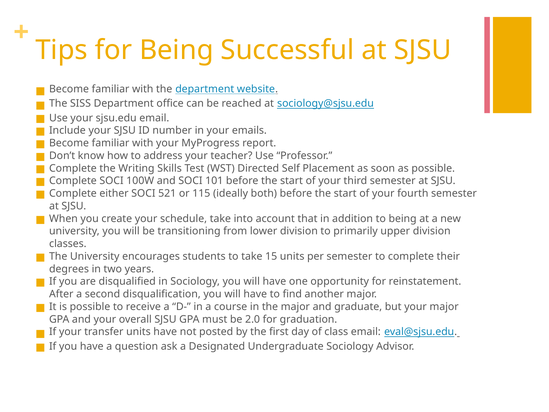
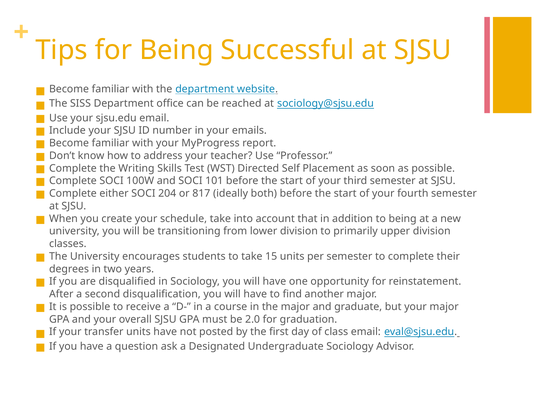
521: 521 -> 204
115: 115 -> 817
